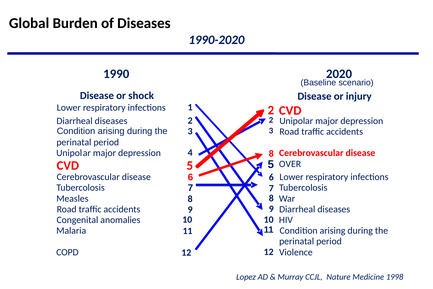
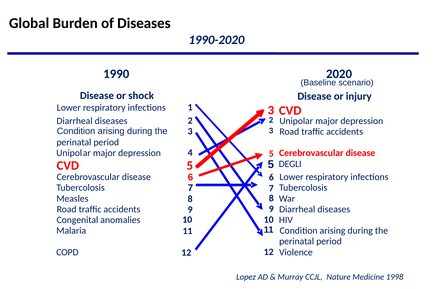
1 2: 2 -> 3
4 8: 8 -> 5
OVER: OVER -> DEGLI
